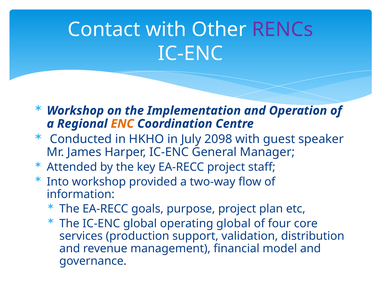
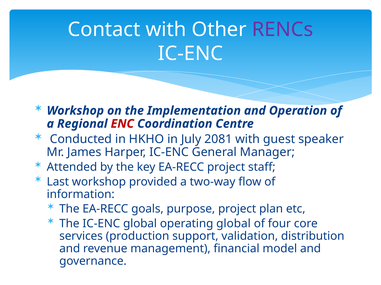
ENC colour: orange -> red
2098: 2098 -> 2081
Into: Into -> Last
